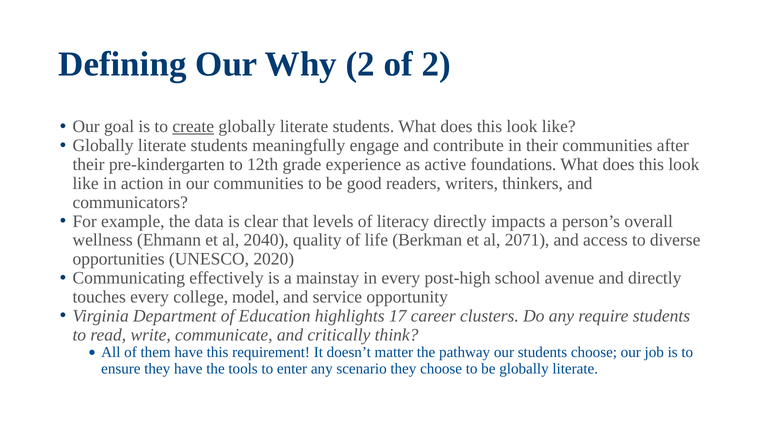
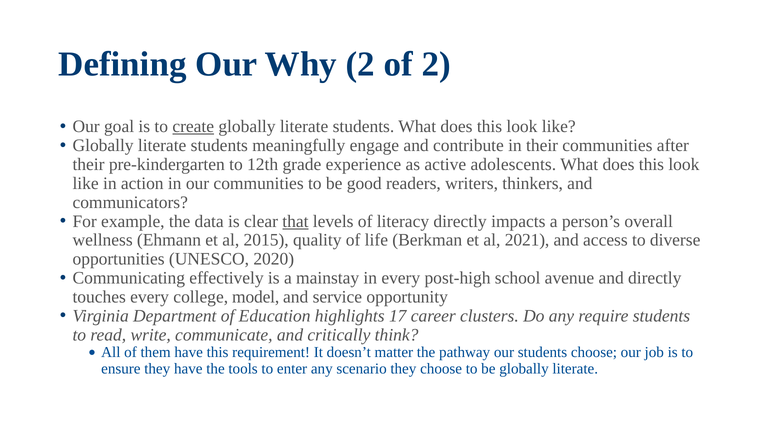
foundations: foundations -> adolescents
that underline: none -> present
2040: 2040 -> 2015
2071: 2071 -> 2021
